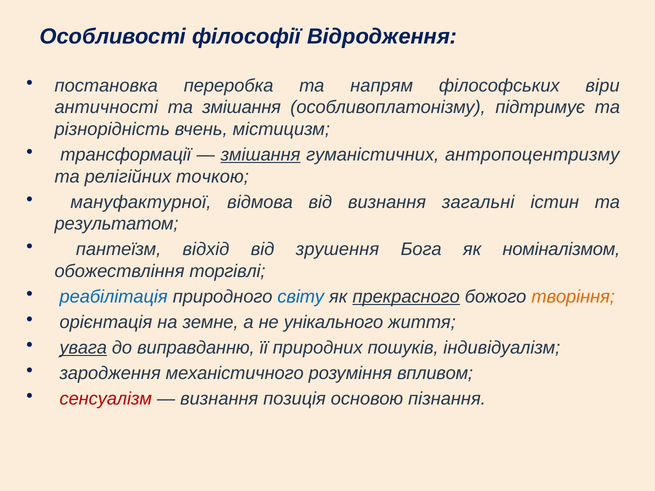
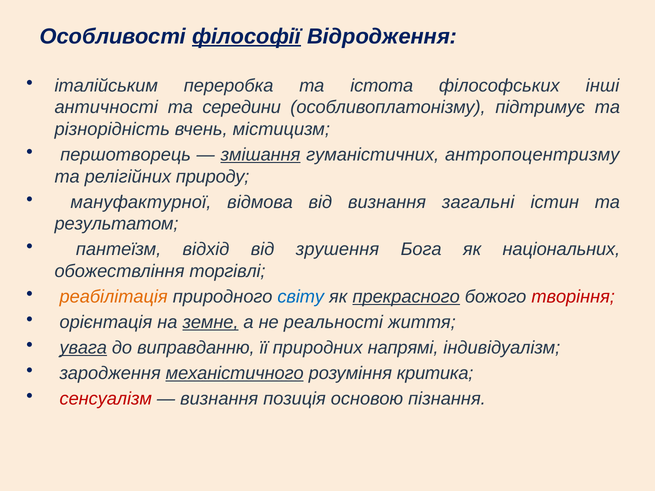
філософії underline: none -> present
постановка: постановка -> італійським
напрям: напрям -> істота
віри: віри -> інші
та змішання: змішання -> середини
трансформації: трансформації -> першотворець
точкою: точкою -> природу
номіналізмом: номіналізмом -> національних
реабілітація colour: blue -> orange
творіння colour: orange -> red
земне underline: none -> present
унікального: унікального -> реальності
пошуків: пошуків -> напрямі
механістичного underline: none -> present
впливом: впливом -> критика
